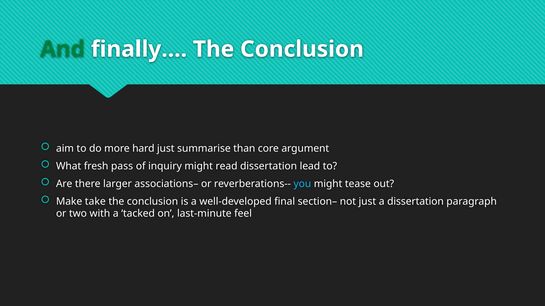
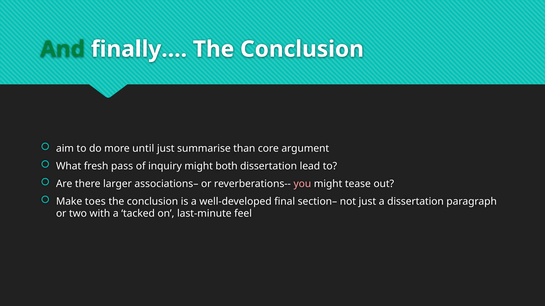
hard: hard -> until
read: read -> both
you colour: light blue -> pink
take: take -> toes
